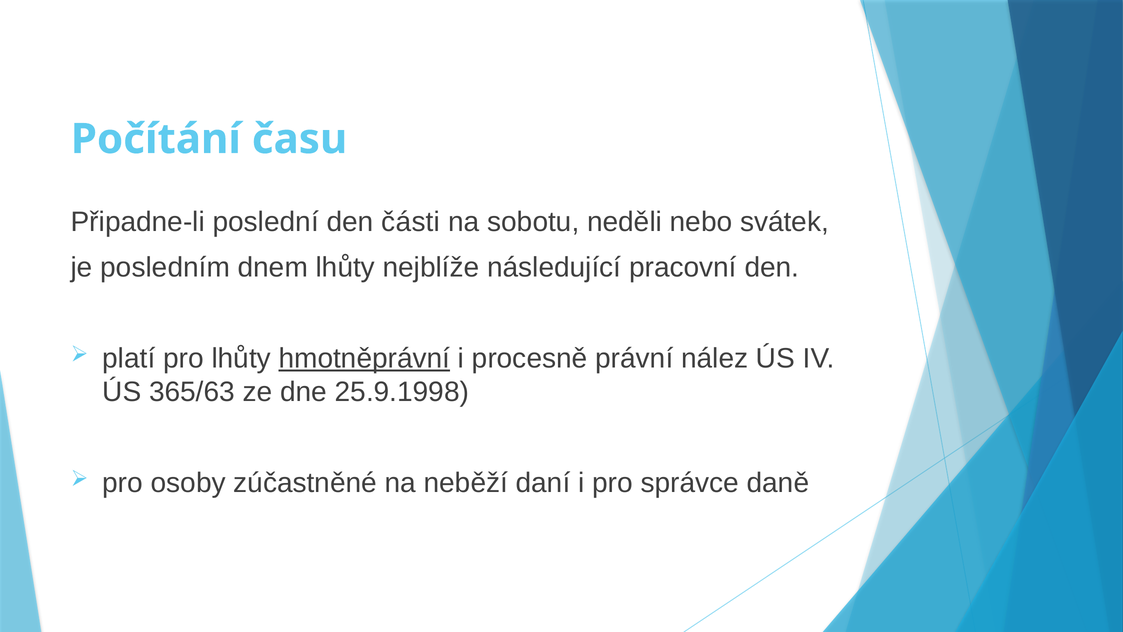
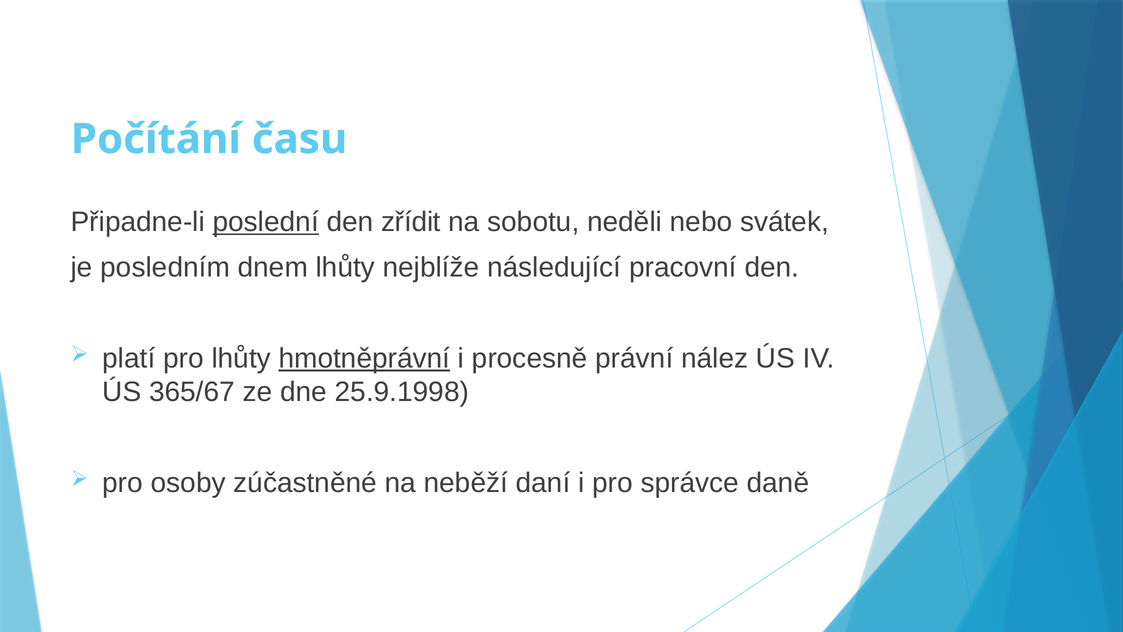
poslední underline: none -> present
části: části -> zřídit
365/63: 365/63 -> 365/67
